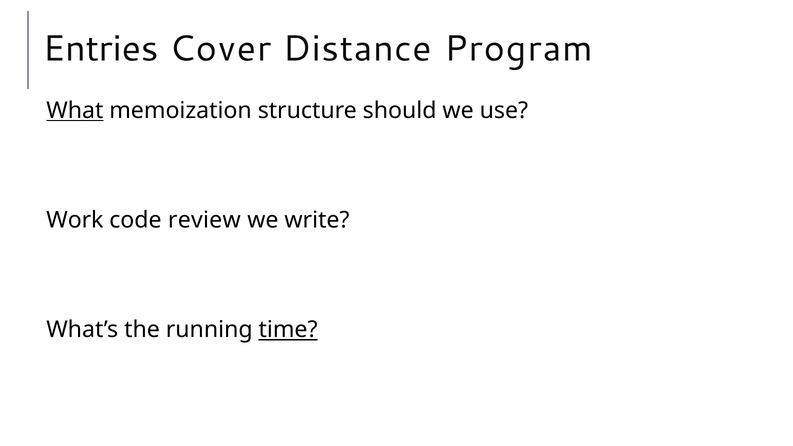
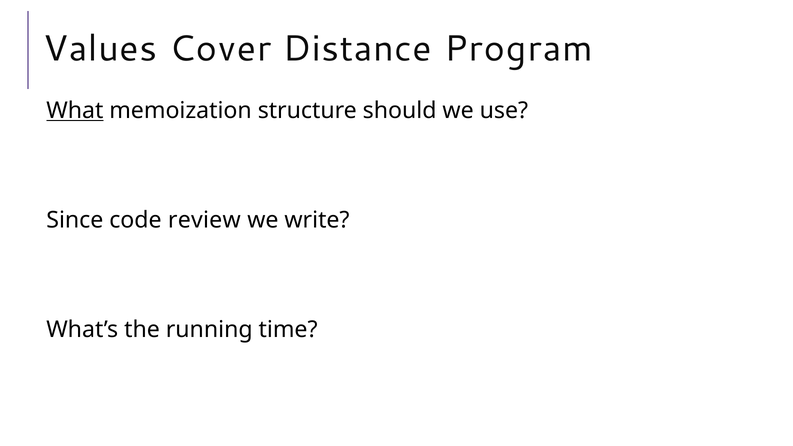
Entries: Entries -> Values
Work: Work -> Since
time underline: present -> none
